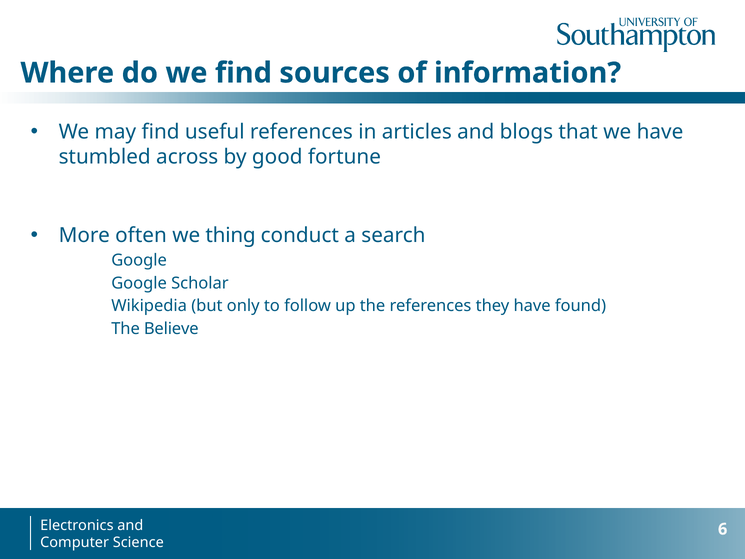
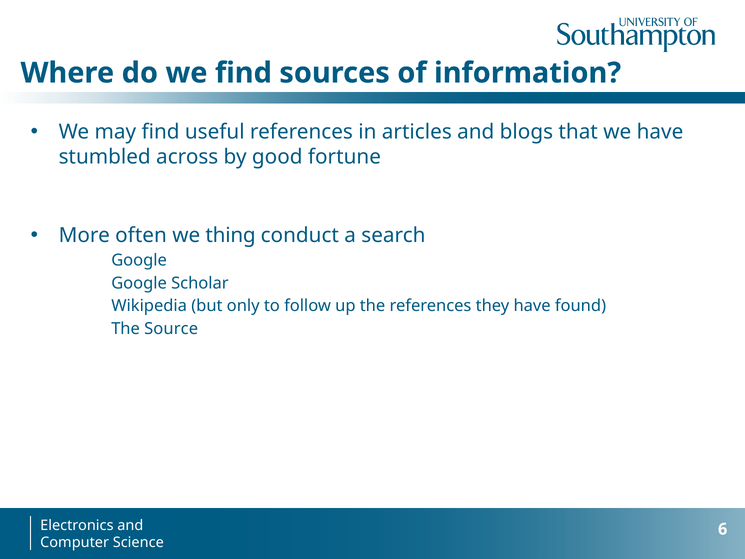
Believe: Believe -> Source
